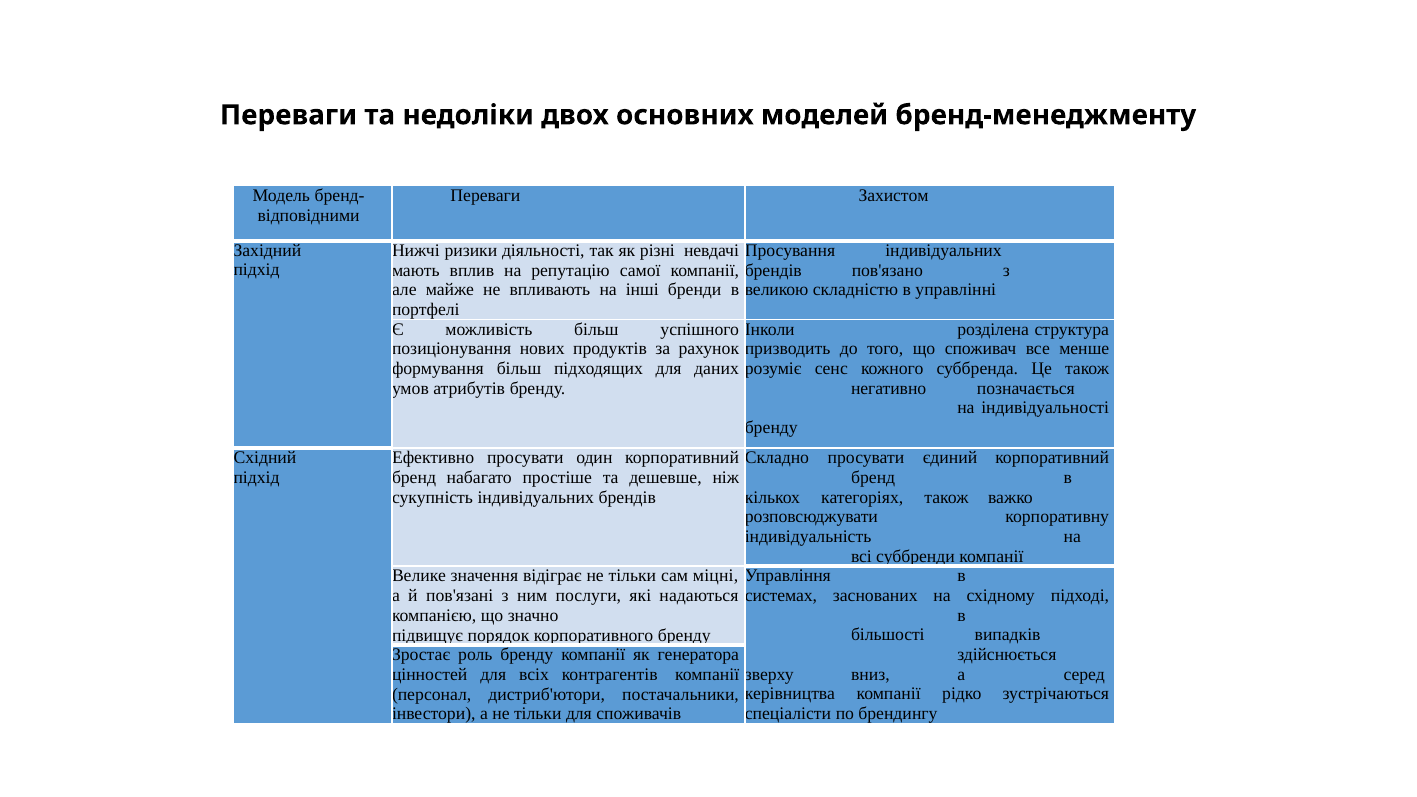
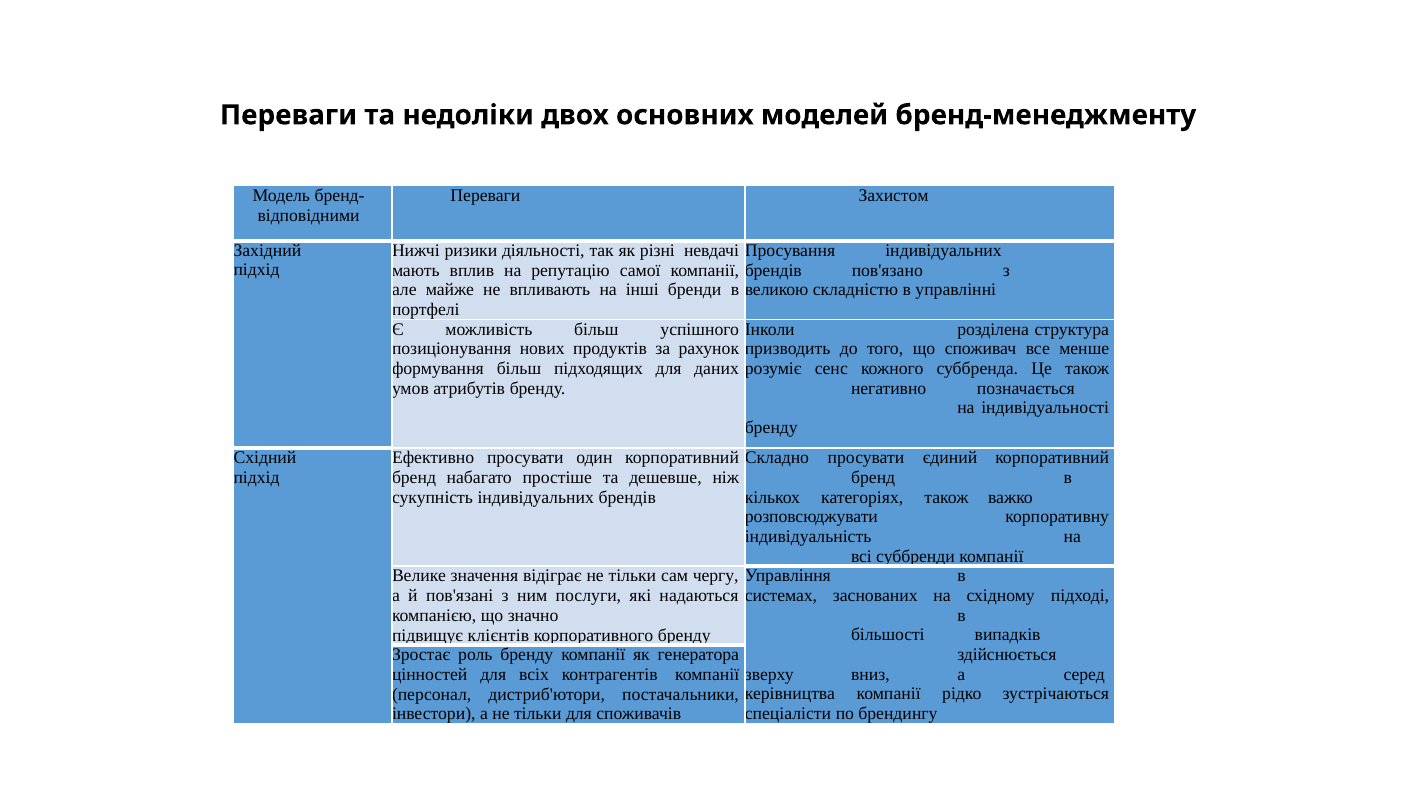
міцні: міцні -> чергу
порядок: порядок -> клієнтів
